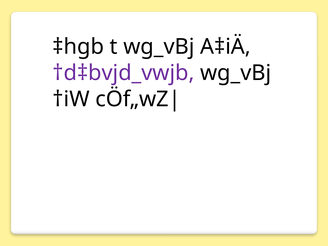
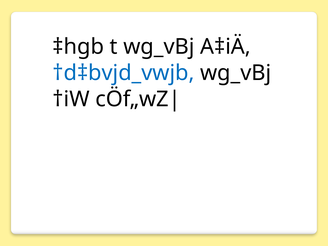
†d‡bvjd_vwjb colour: purple -> blue
